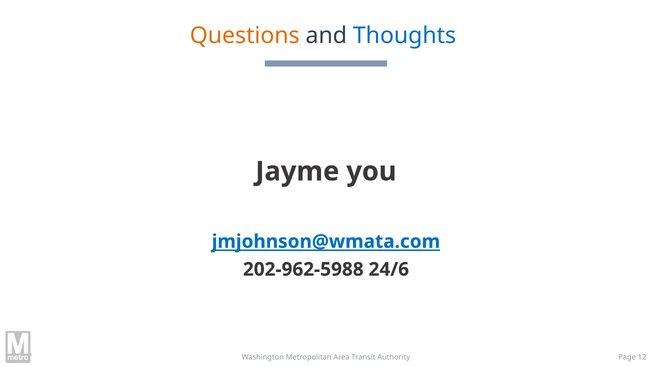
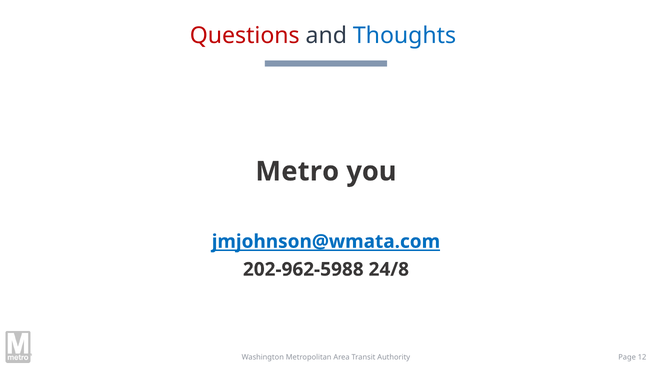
Questions colour: orange -> red
Jayme: Jayme -> Metro
24/6: 24/6 -> 24/8
